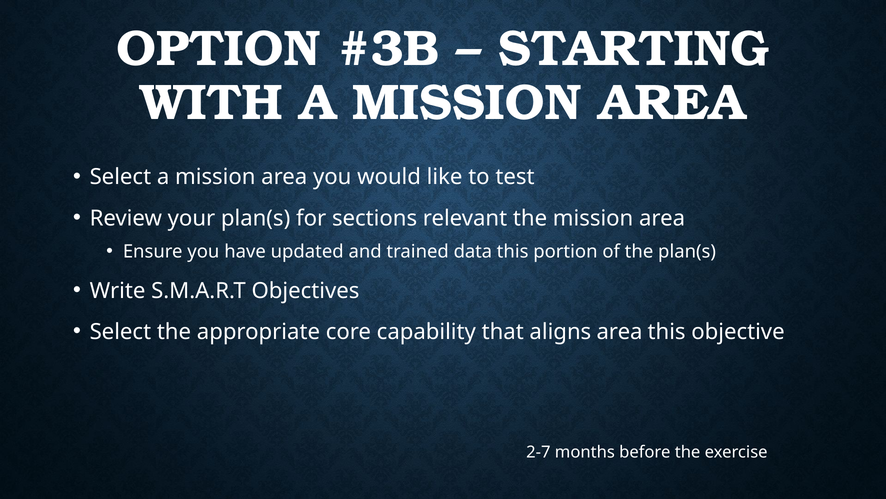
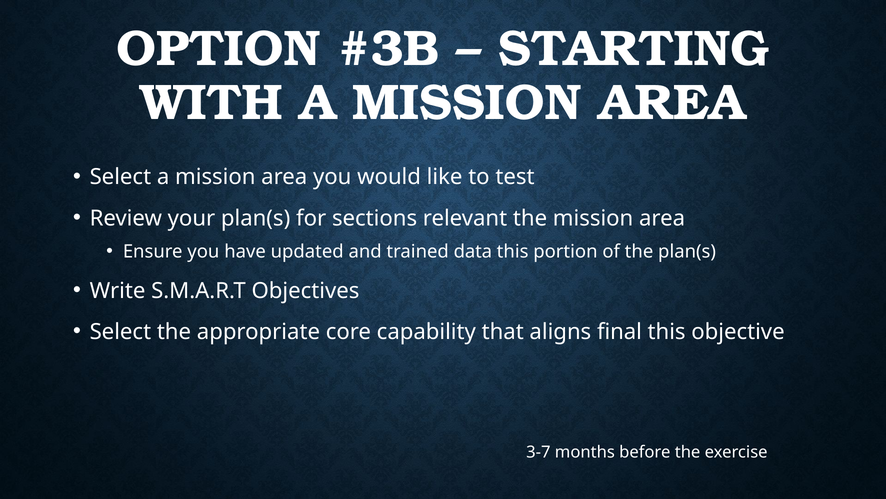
aligns area: area -> final
2-7: 2-7 -> 3-7
